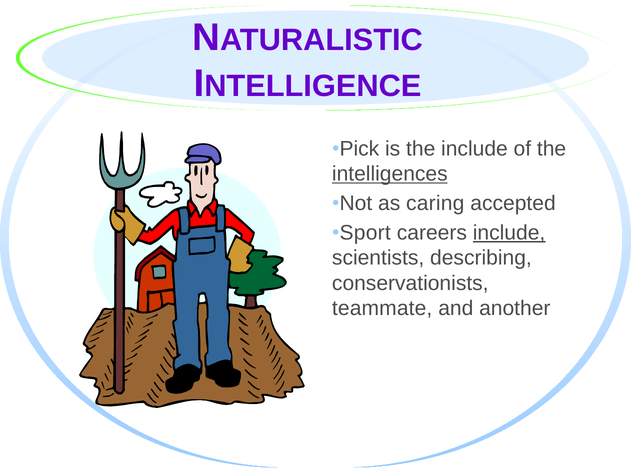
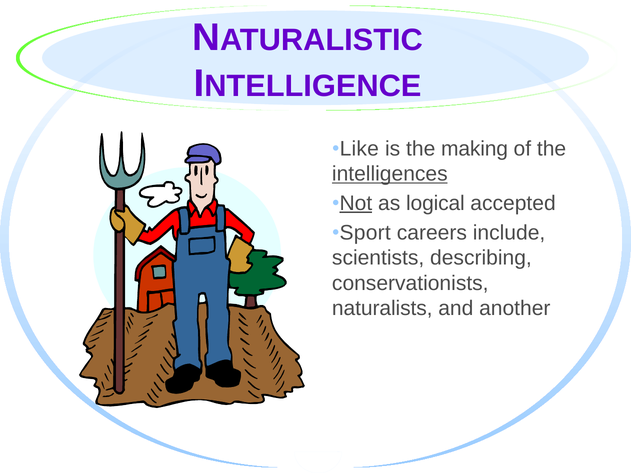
Pick: Pick -> Like
the include: include -> making
Not underline: none -> present
caring: caring -> logical
include at (509, 233) underline: present -> none
teammate: teammate -> naturalists
